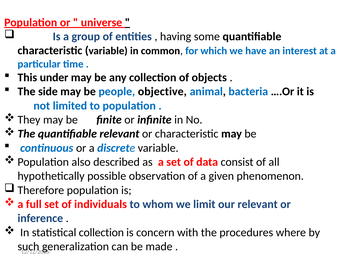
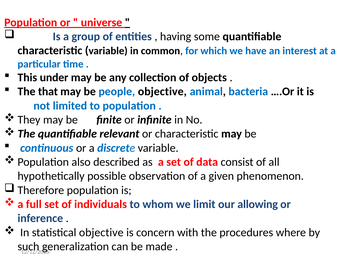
side: side -> that
our relevant: relevant -> allowing
statistical collection: collection -> objective
